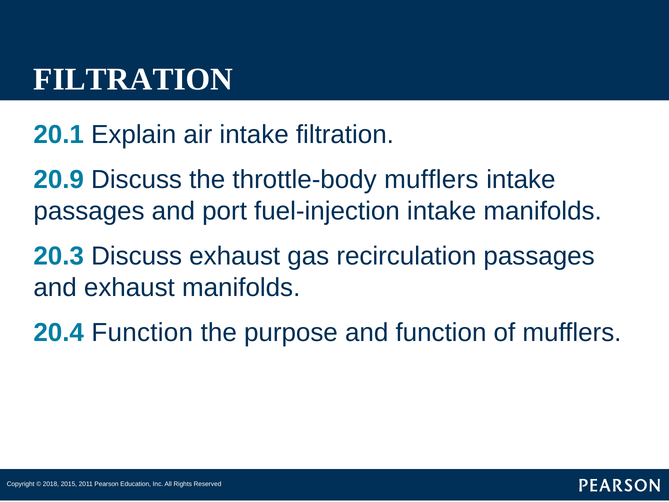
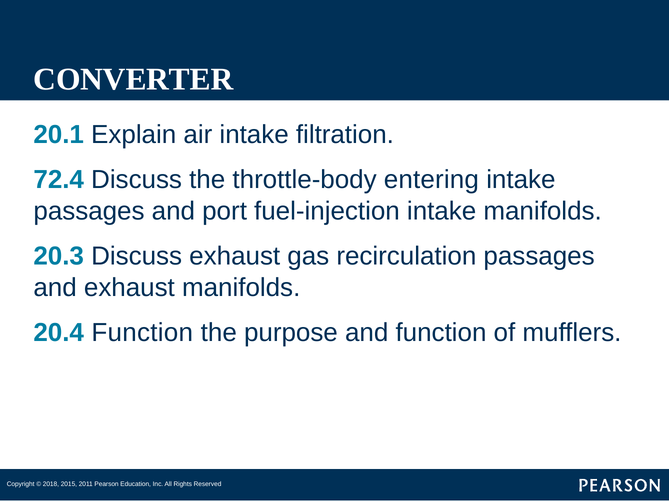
FILTRATION at (133, 79): FILTRATION -> CONVERTER
20.9: 20.9 -> 72.4
throttle-body mufflers: mufflers -> entering
